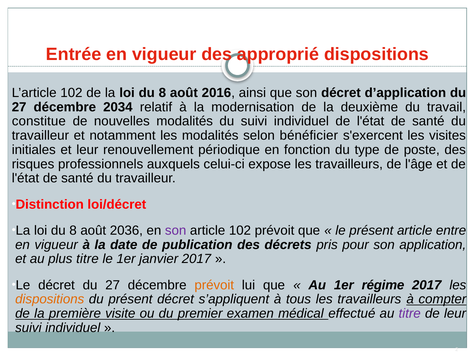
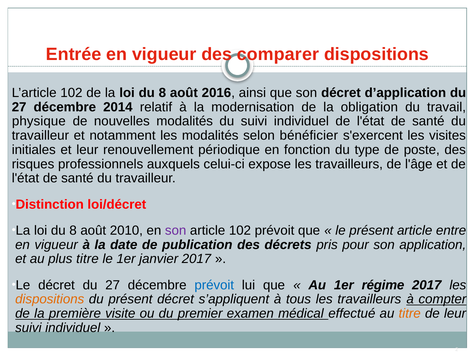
approprié: approprié -> comparer
2034: 2034 -> 2014
deuxième: deuxième -> obligation
constitue: constitue -> physique
2036: 2036 -> 2010
prévoit at (214, 285) colour: orange -> blue
titre at (410, 314) colour: purple -> orange
